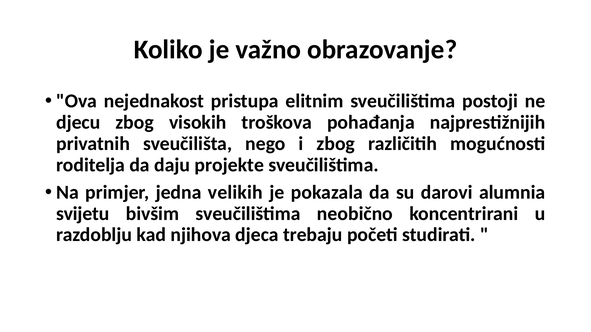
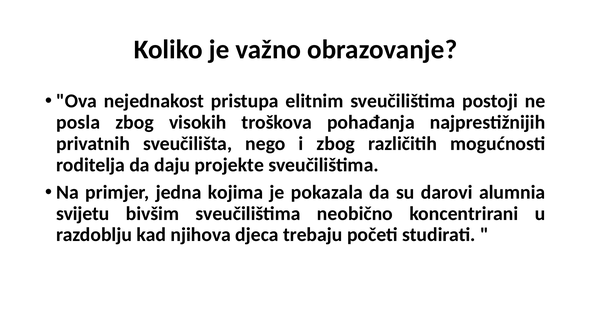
djecu: djecu -> posla
velikih: velikih -> kojima
